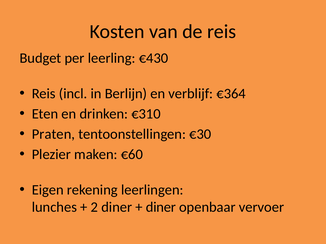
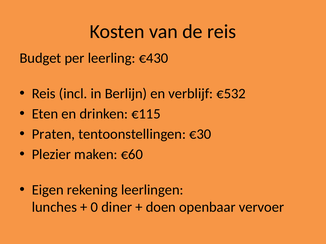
€364: €364 -> €532
€310: €310 -> €115
2: 2 -> 0
diner at (161, 208): diner -> doen
